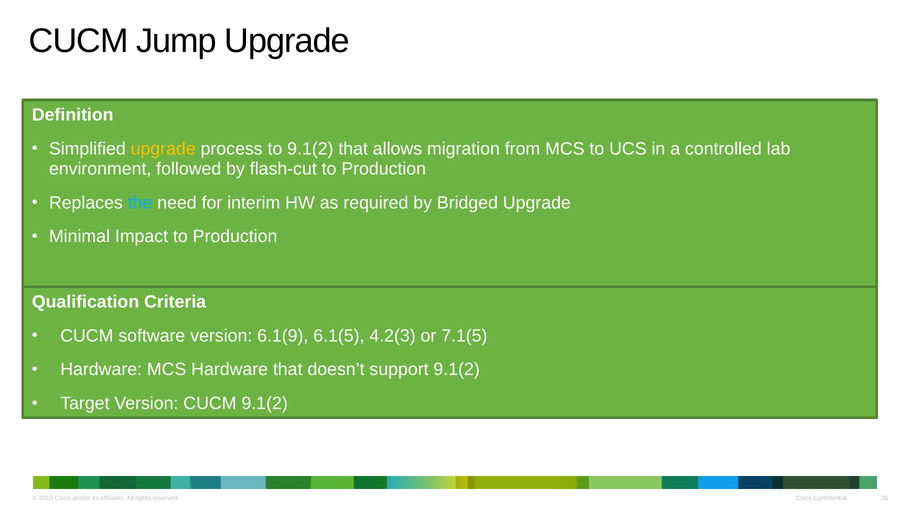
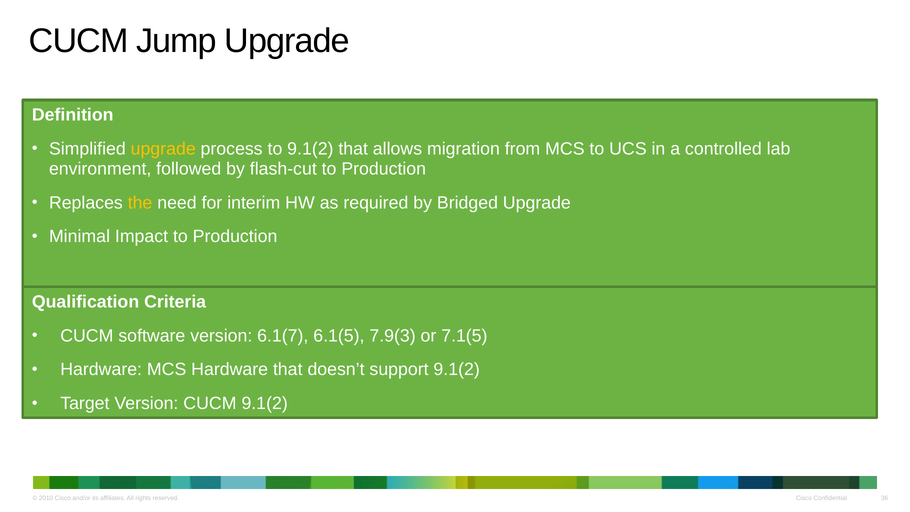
the colour: light blue -> yellow
6.1(9: 6.1(9 -> 6.1(7
4.2(3: 4.2(3 -> 7.9(3
